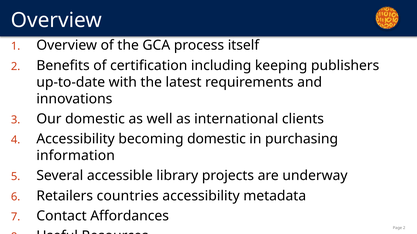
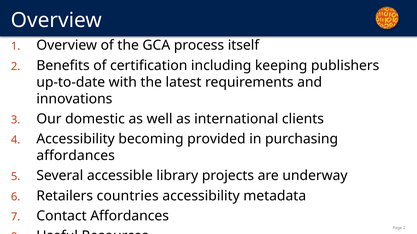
becoming domestic: domestic -> provided
information at (76, 156): information -> affordances
